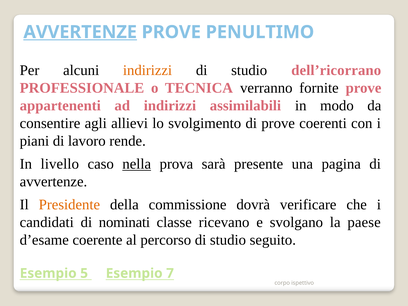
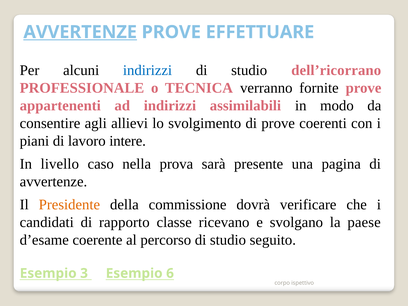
PENULTIMO: PENULTIMO -> EFFETTUARE
indirizzi at (148, 70) colour: orange -> blue
rende: rende -> intere
nella underline: present -> none
nominati: nominati -> rapporto
5: 5 -> 3
7: 7 -> 6
